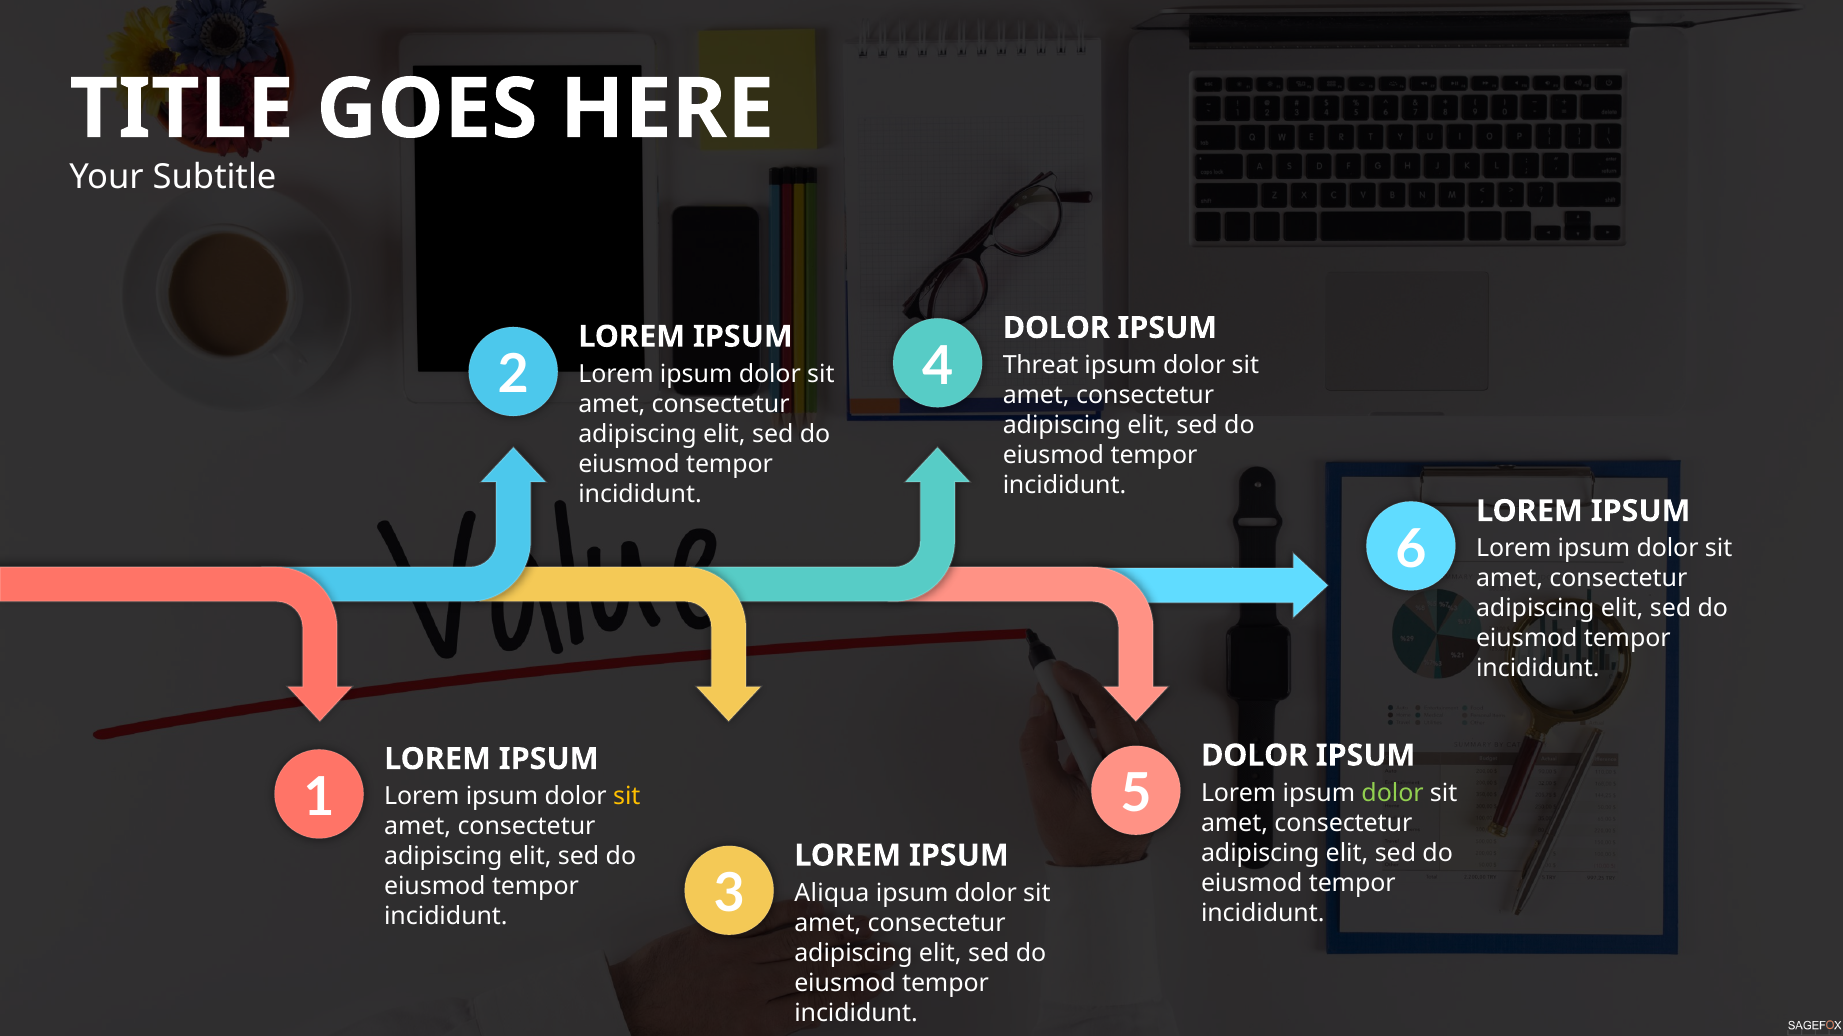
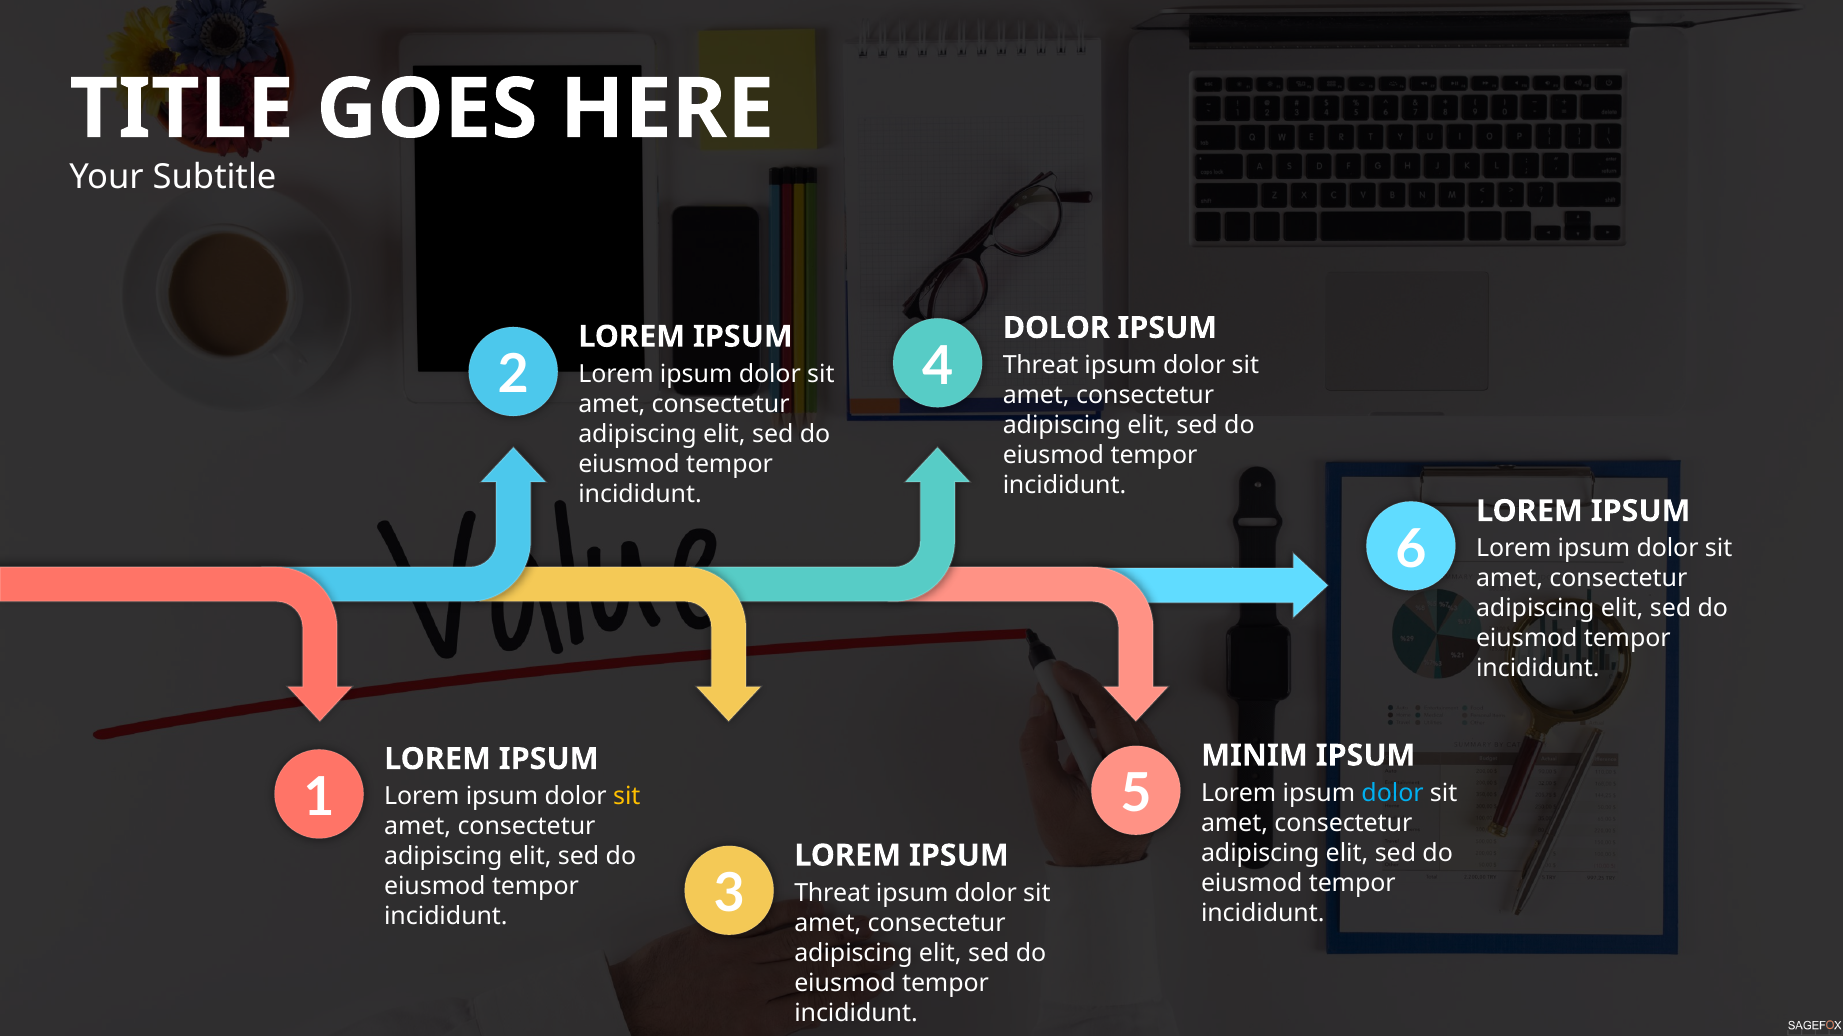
DOLOR at (1255, 756): DOLOR -> MINIM
dolor at (1393, 794) colour: light green -> light blue
Aliqua at (832, 894): Aliqua -> Threat
